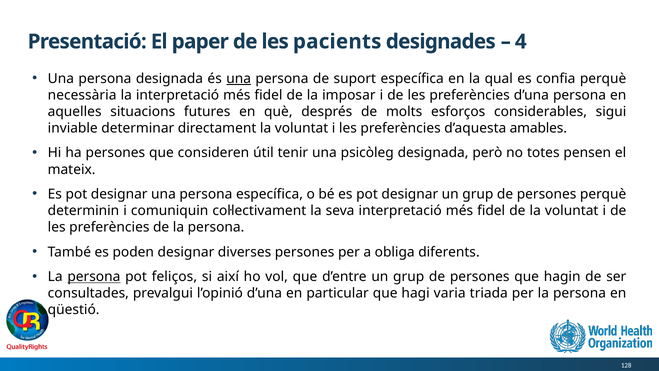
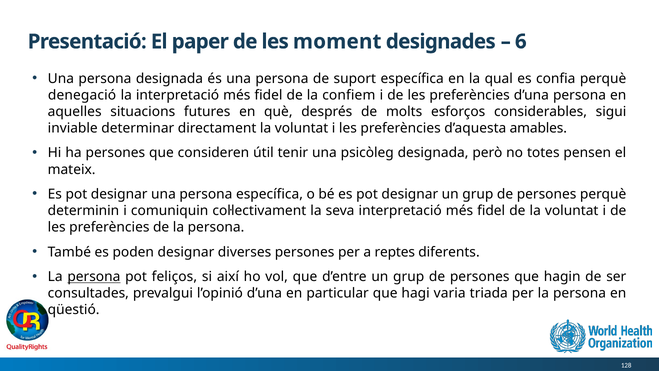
pacients: pacients -> moment
4: 4 -> 6
una at (239, 79) underline: present -> none
necessària: necessària -> denegació
imposar: imposar -> confiem
obliga: obliga -> reptes
